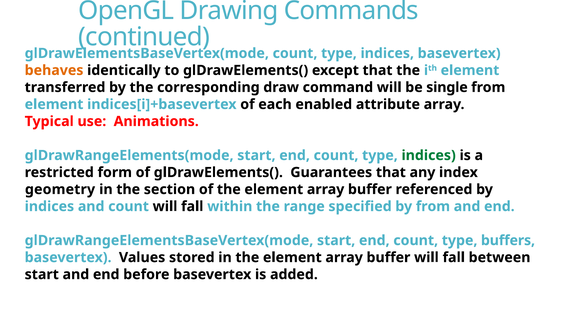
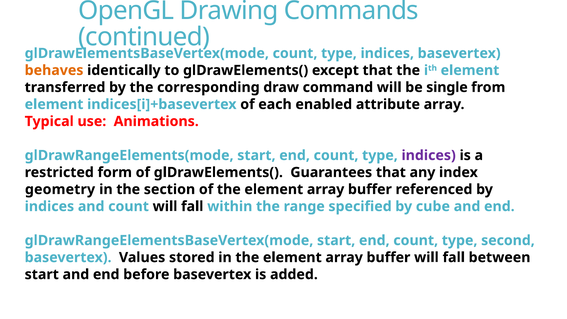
indices at (429, 155) colour: green -> purple
by from: from -> cube
buffers: buffers -> second
